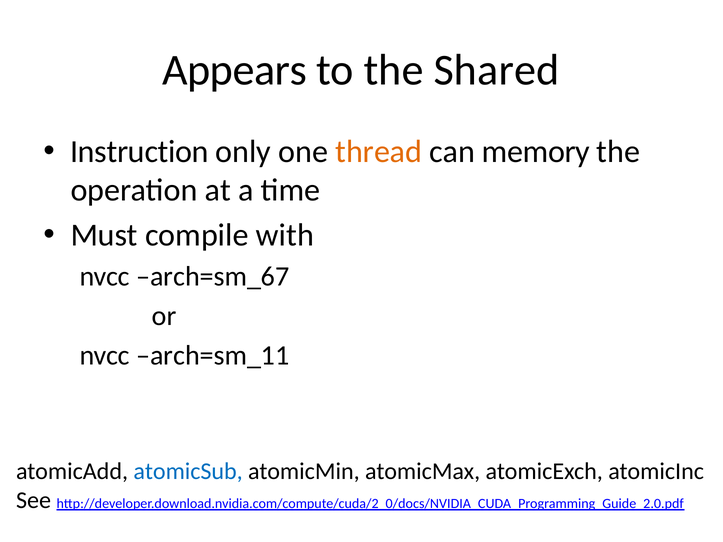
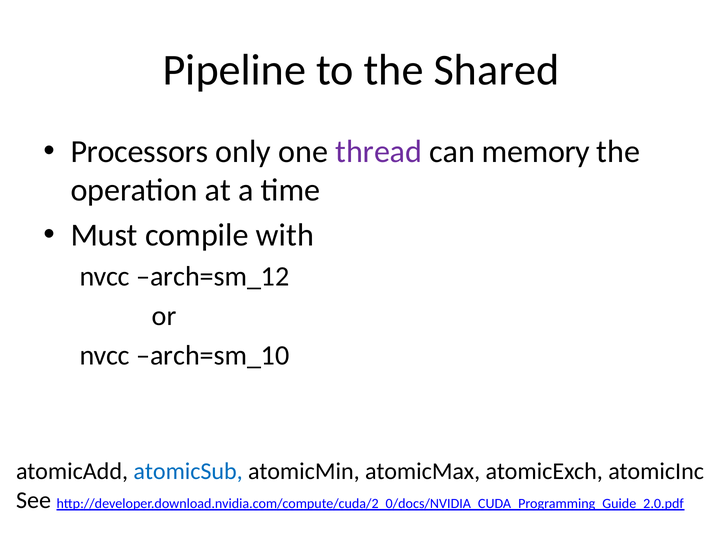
Appears: Appears -> Pipeline
Instruction: Instruction -> Processors
thread colour: orange -> purple
arch=sm_67: arch=sm_67 -> arch=sm_12
arch=sm_11: arch=sm_11 -> arch=sm_10
